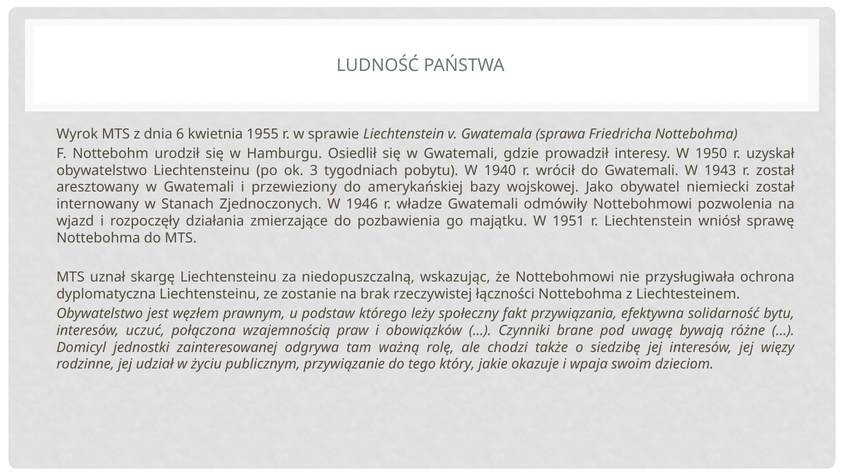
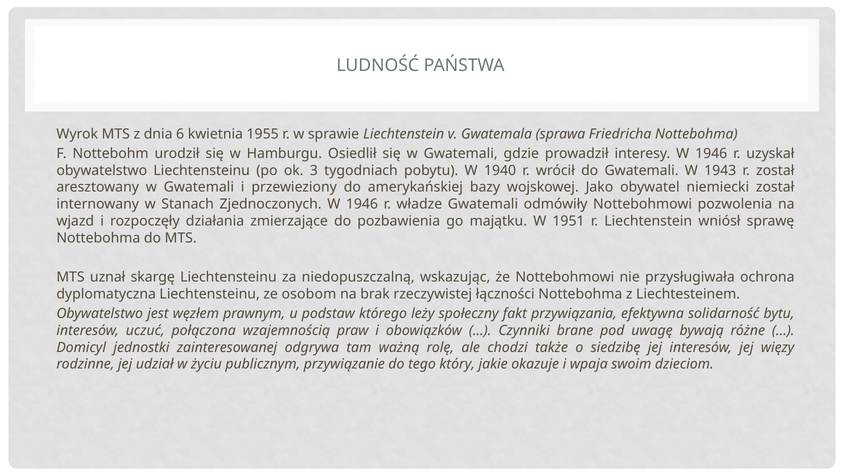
interesy W 1950: 1950 -> 1946
zostanie: zostanie -> osobom
